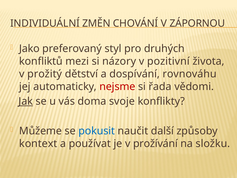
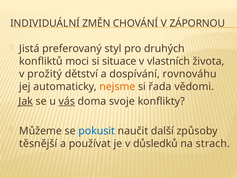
Jako: Jako -> Jistá
mezi: mezi -> moci
názory: názory -> situace
pozitivní: pozitivní -> vlastních
nejsme colour: red -> orange
vás underline: none -> present
kontext: kontext -> těsnější
prožívání: prožívání -> důsledků
složku: složku -> strach
